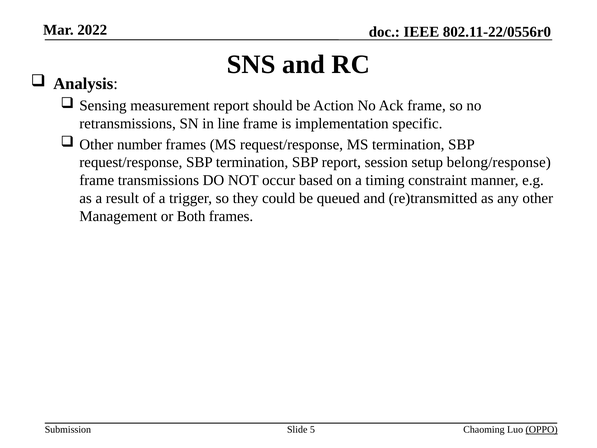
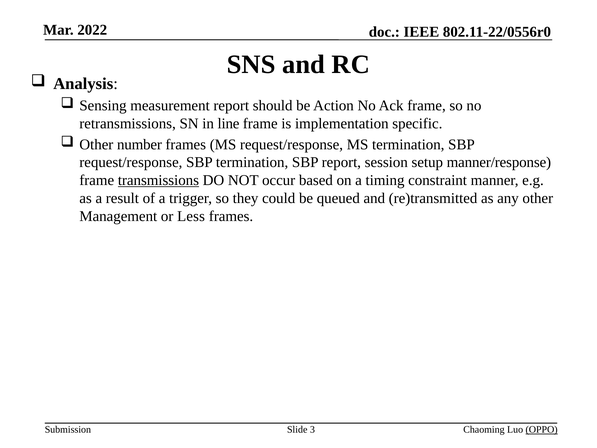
belong/response: belong/response -> manner/response
transmissions underline: none -> present
Both: Both -> Less
5: 5 -> 3
